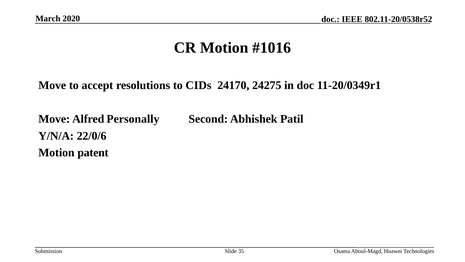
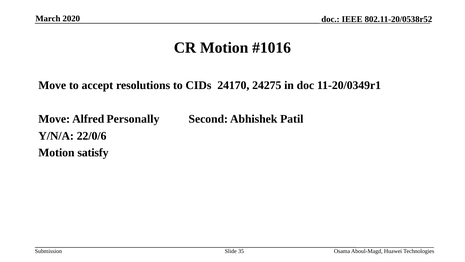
patent: patent -> satisfy
